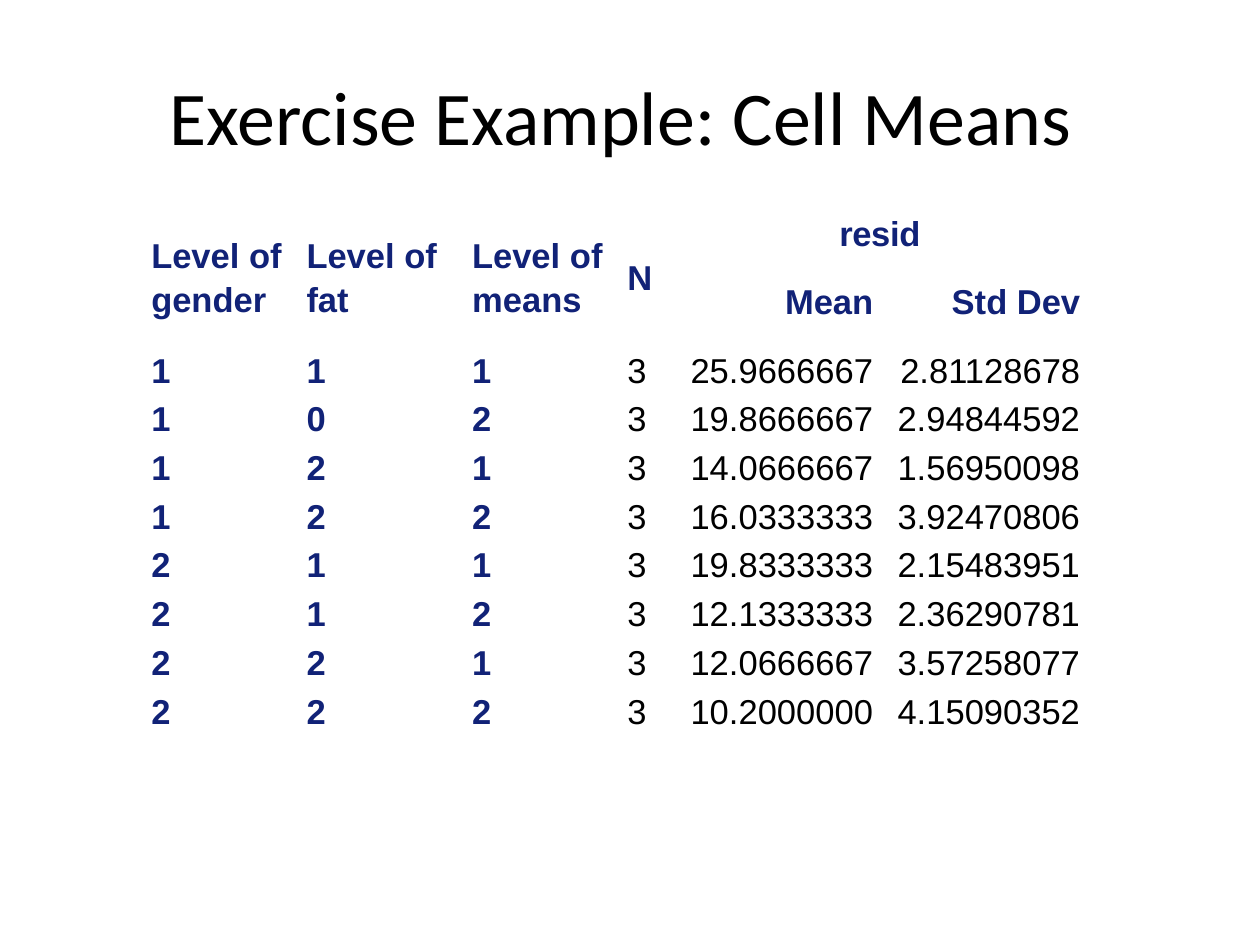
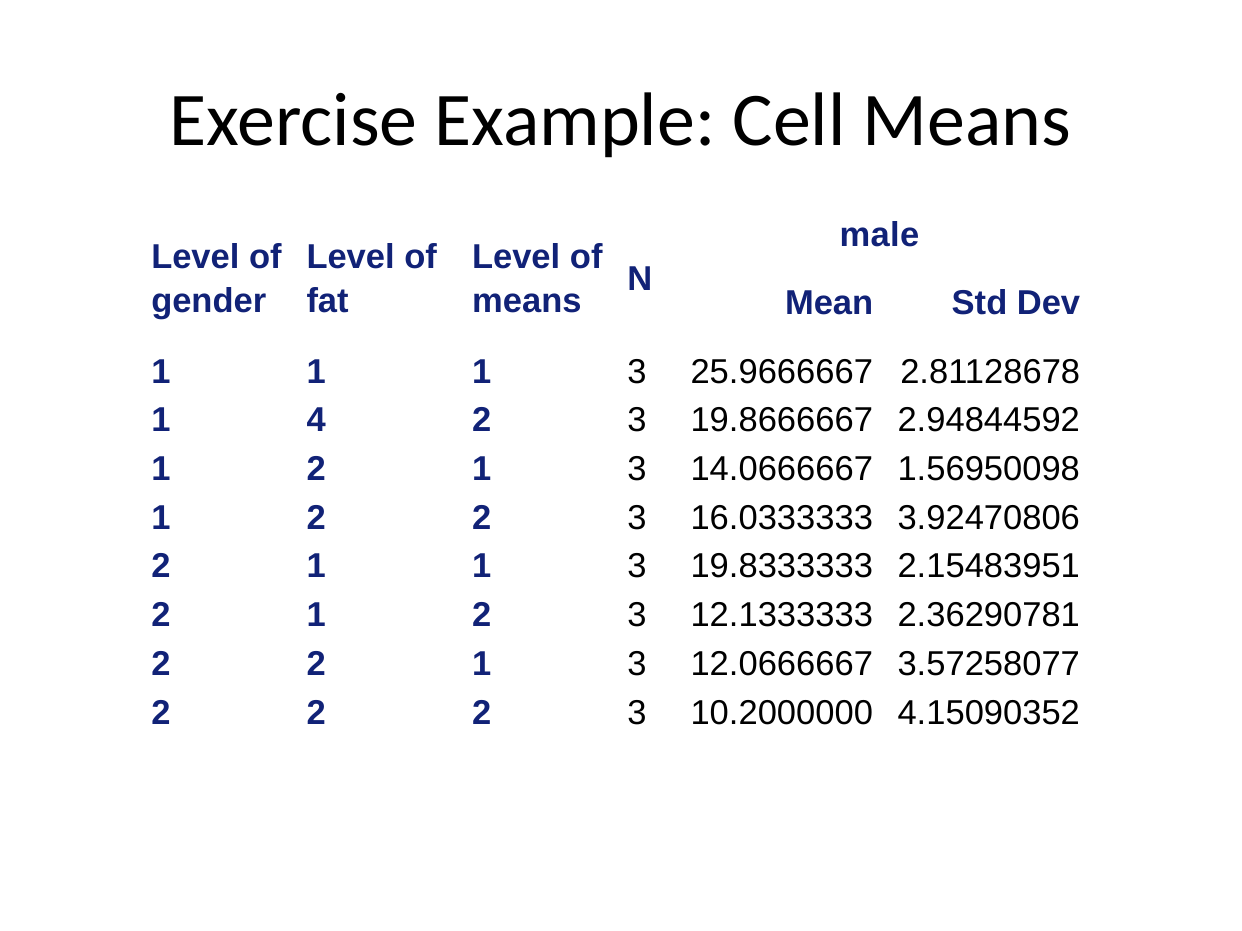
resid: resid -> male
0: 0 -> 4
